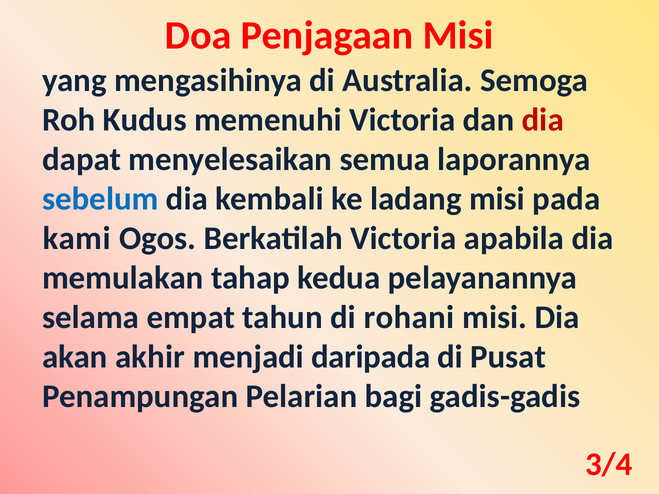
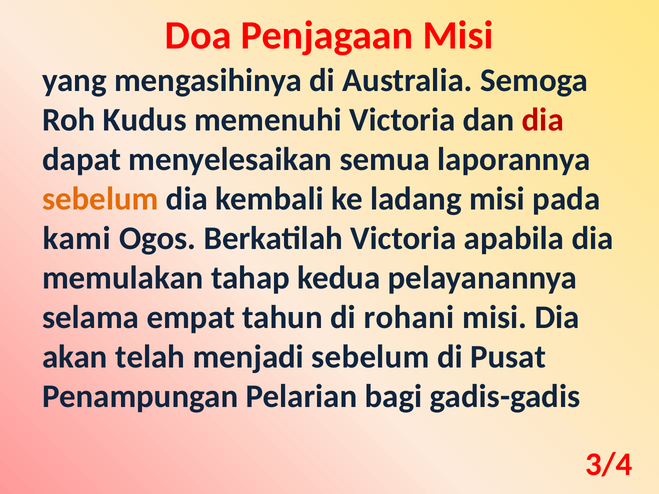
sebelum at (100, 199) colour: blue -> orange
akhir: akhir -> telah
menjadi daripada: daripada -> sebelum
